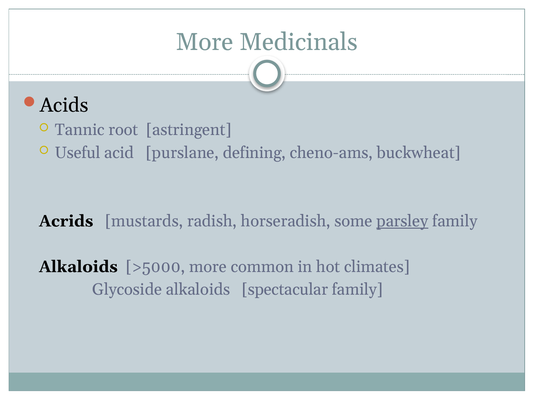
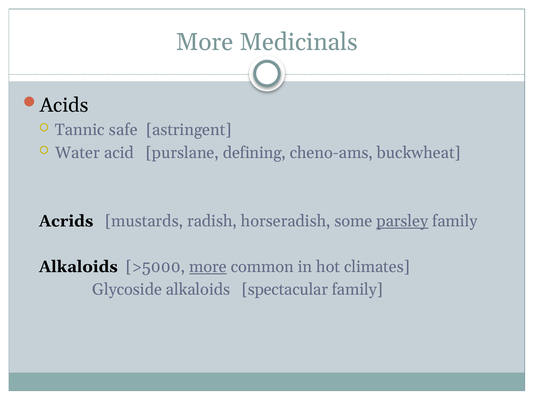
root: root -> safe
Useful: Useful -> Water
more at (208, 267) underline: none -> present
